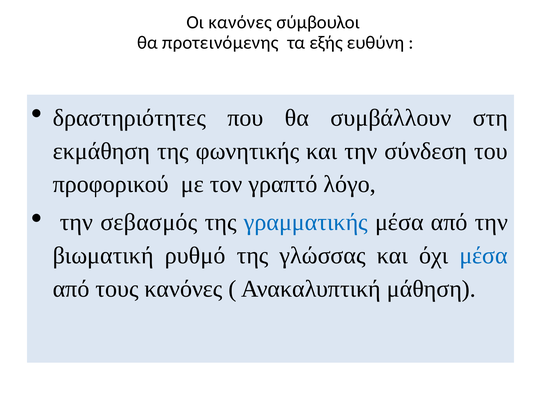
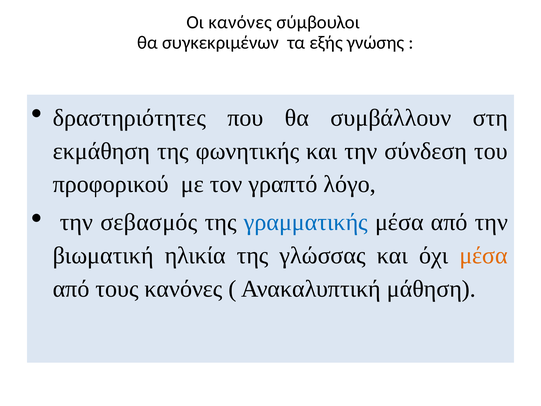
προτεινόμενης: προτεινόμενης -> συγκεκριμένων
ευθύνη: ευθύνη -> γνώσης
ρυθμό: ρυθμό -> ηλικία
μέσα at (484, 255) colour: blue -> orange
